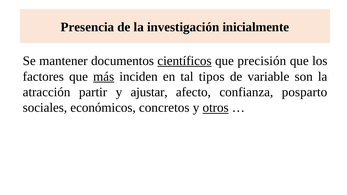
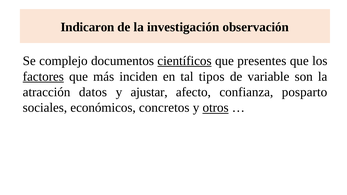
Presencia: Presencia -> Indicaron
inicialmente: inicialmente -> observación
mantener: mantener -> complejo
precisión: precisión -> presentes
factores underline: none -> present
más underline: present -> none
partir: partir -> datos
